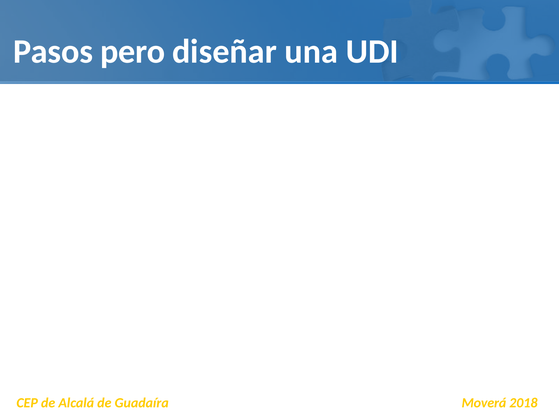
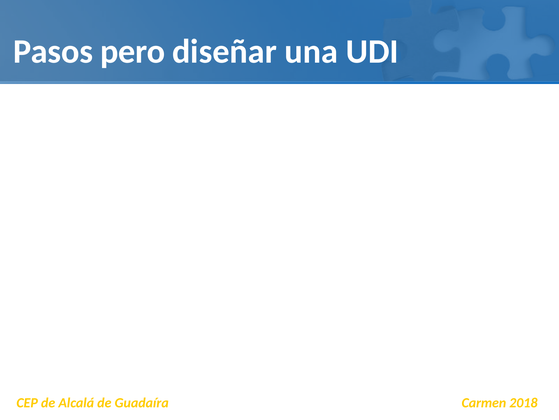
Moverá: Moverá -> Carmen
